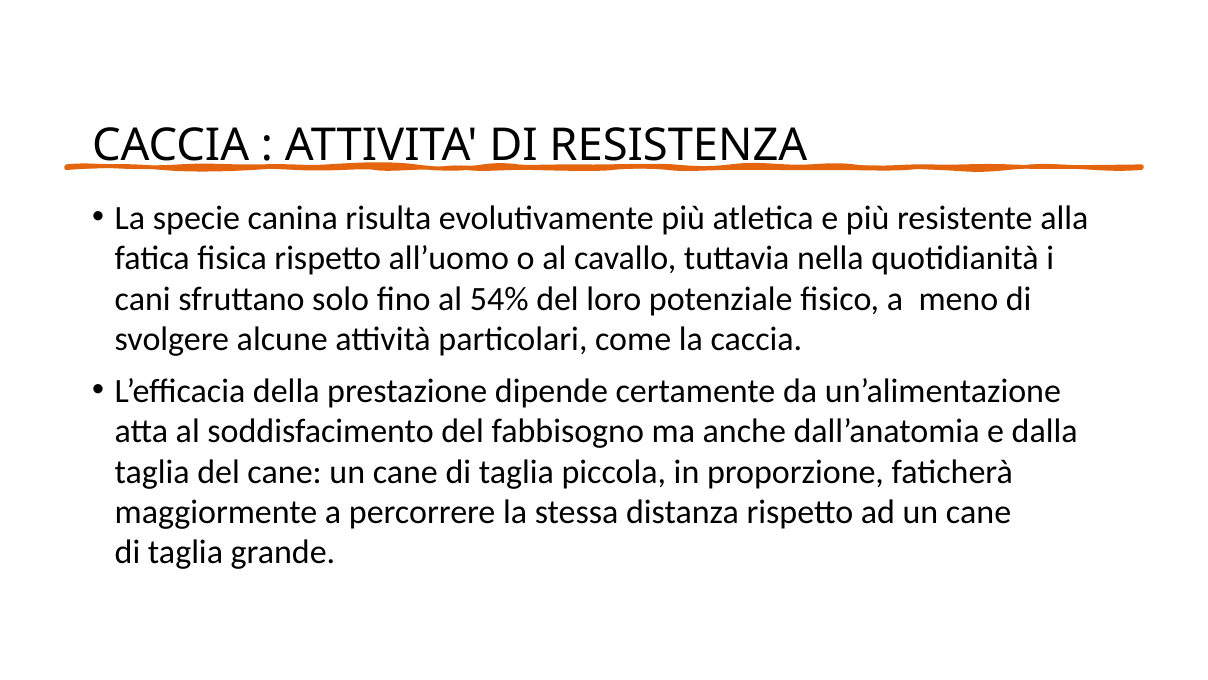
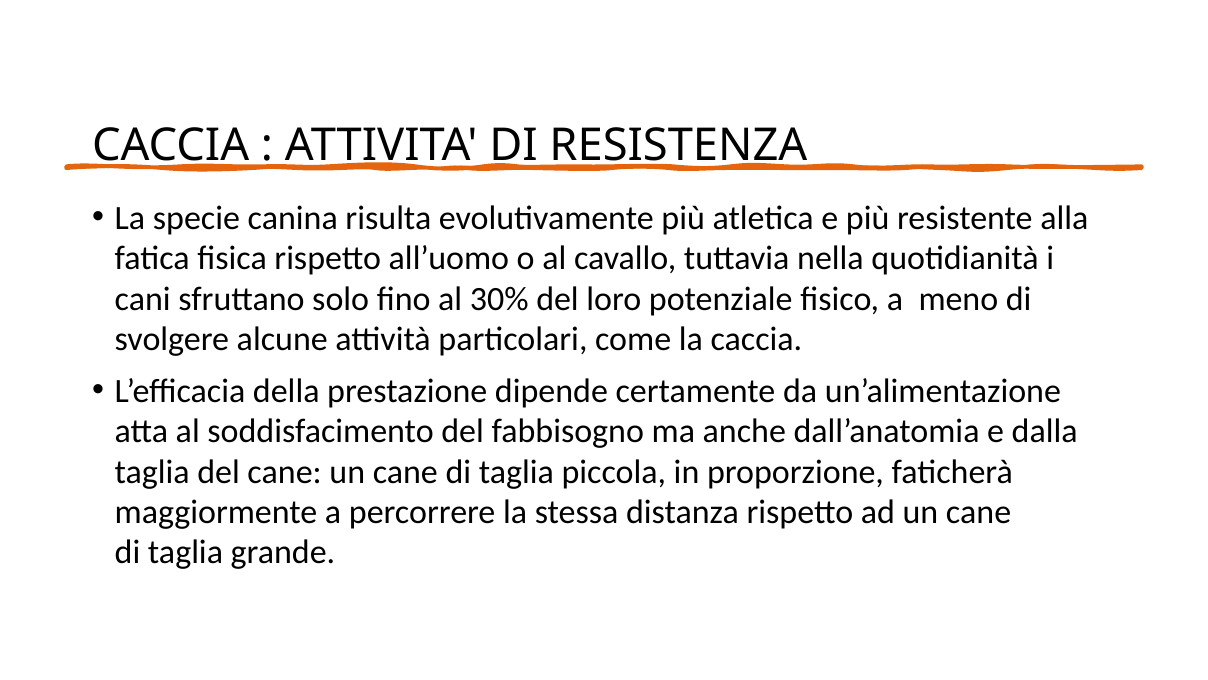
54%: 54% -> 30%
